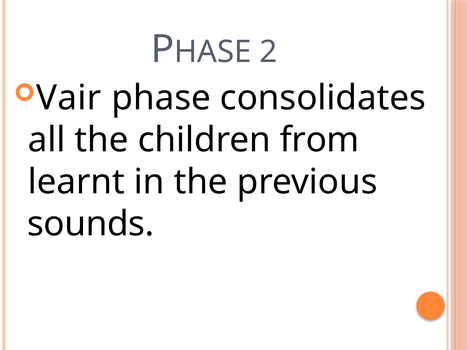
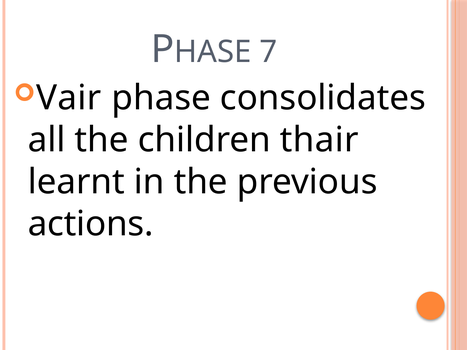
2: 2 -> 7
from: from -> thair
sounds: sounds -> actions
